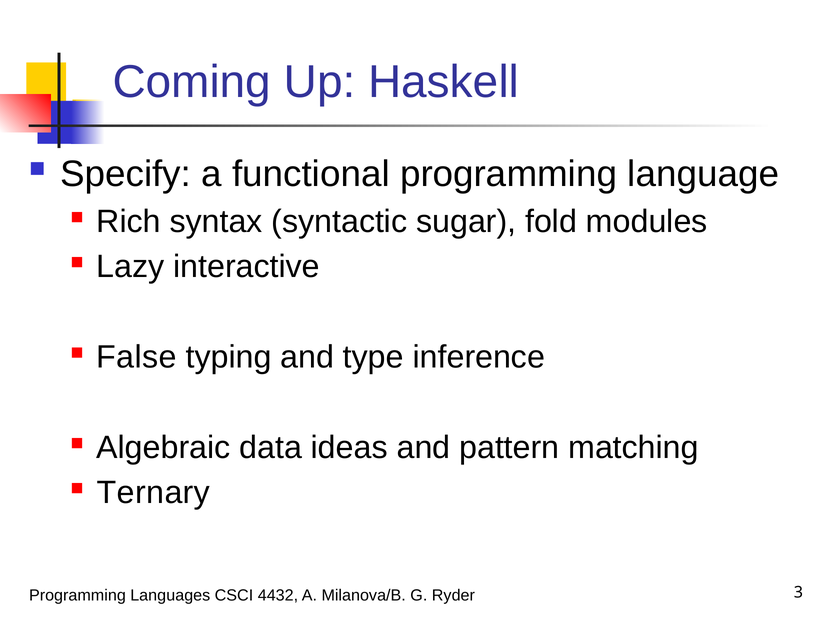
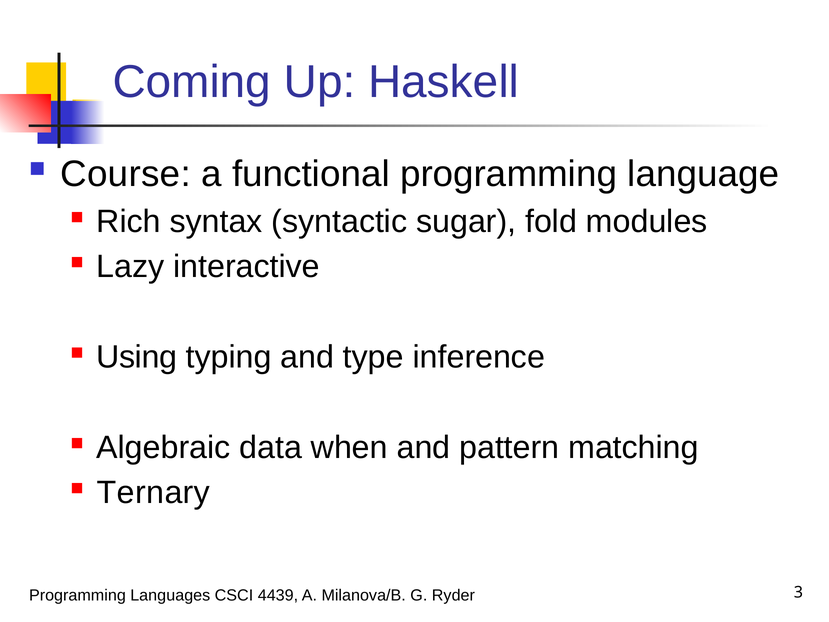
Specify: Specify -> Course
False: False -> Using
ideas: ideas -> when
4432: 4432 -> 4439
